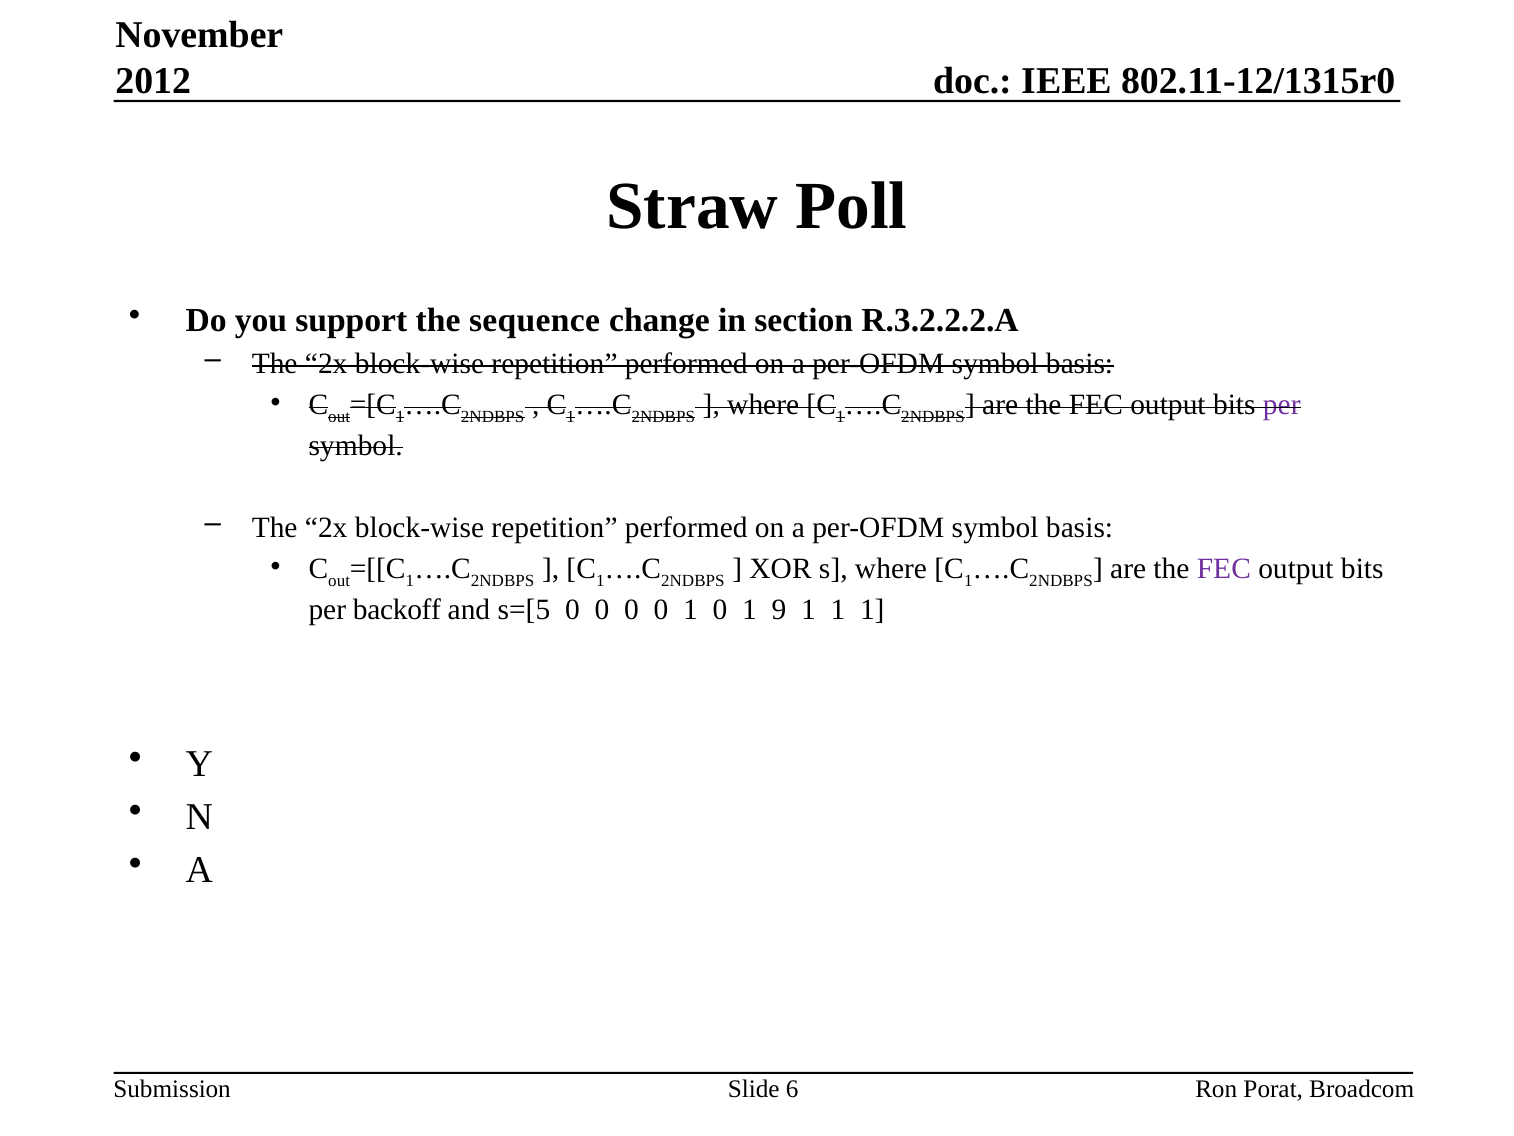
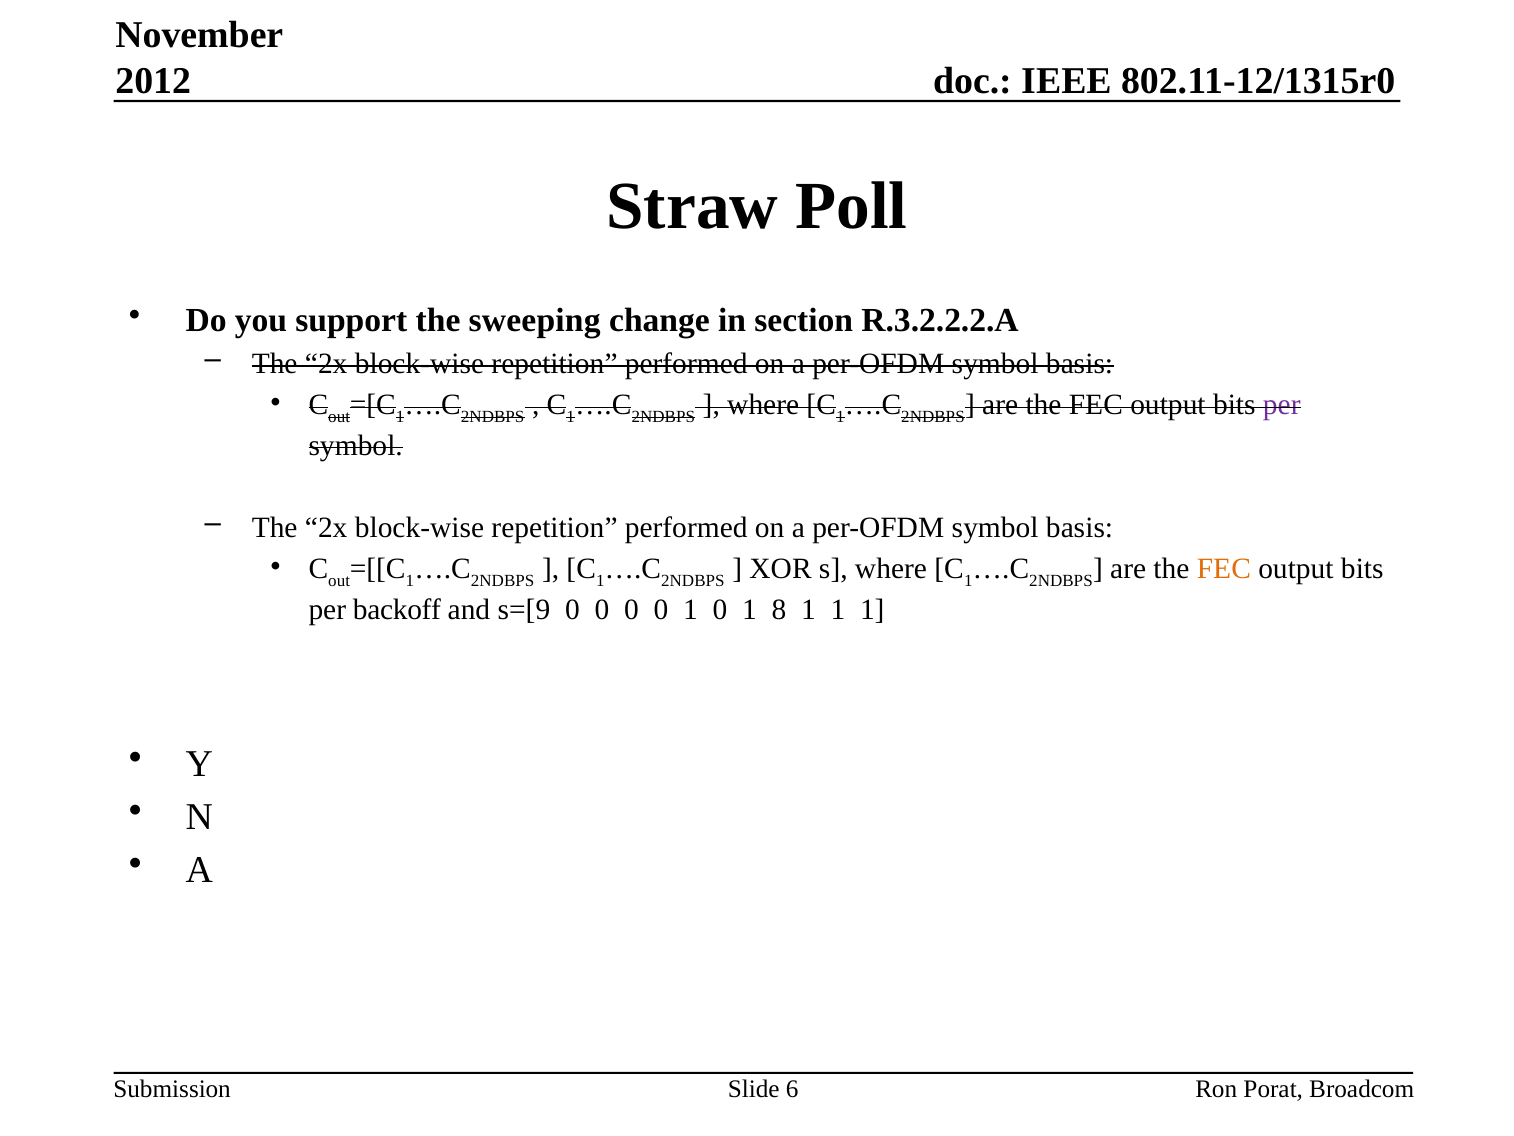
sequence: sequence -> sweeping
FEC at (1224, 569) colour: purple -> orange
s=[5: s=[5 -> s=[9
9: 9 -> 8
